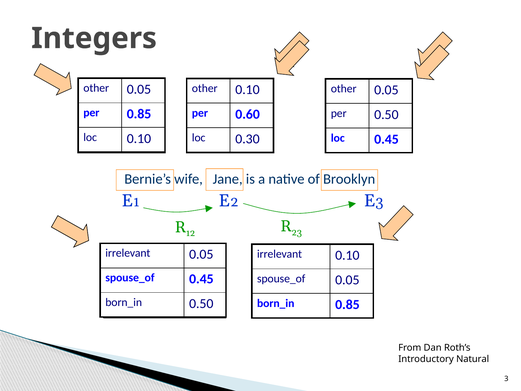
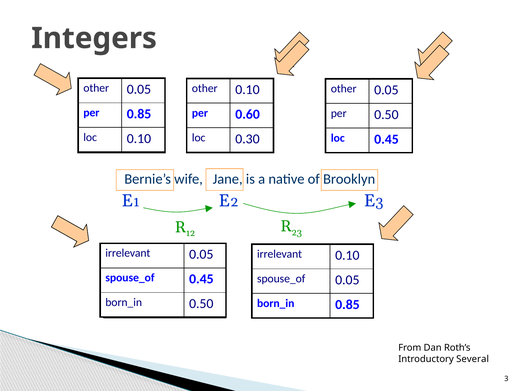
Natural: Natural -> Several
